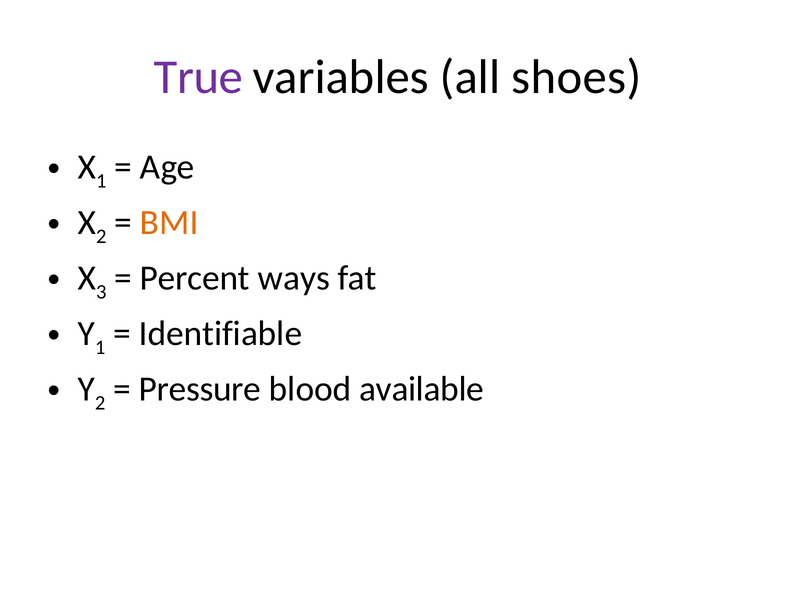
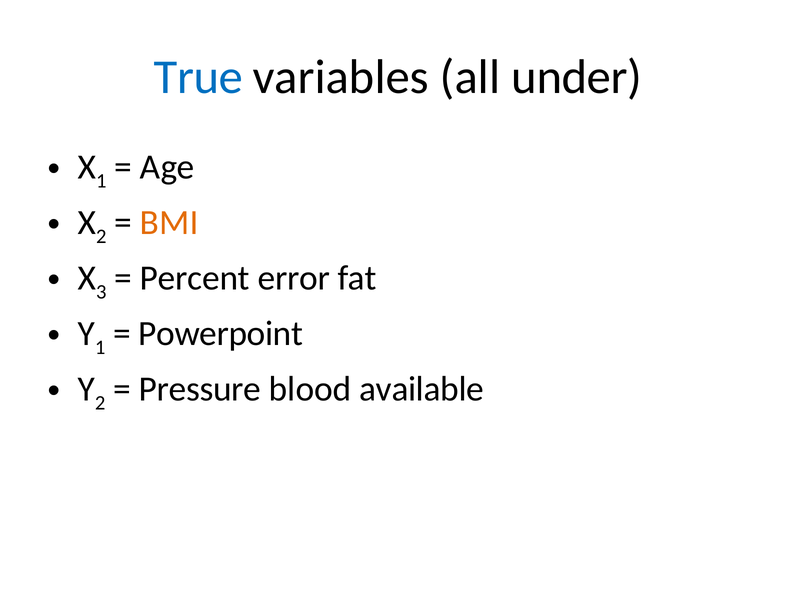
True colour: purple -> blue
shoes: shoes -> under
ways: ways -> error
Identifiable: Identifiable -> Powerpoint
